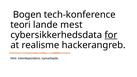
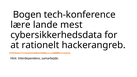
teori: teori -> lære
for underline: present -> none
realisme: realisme -> rationelt
